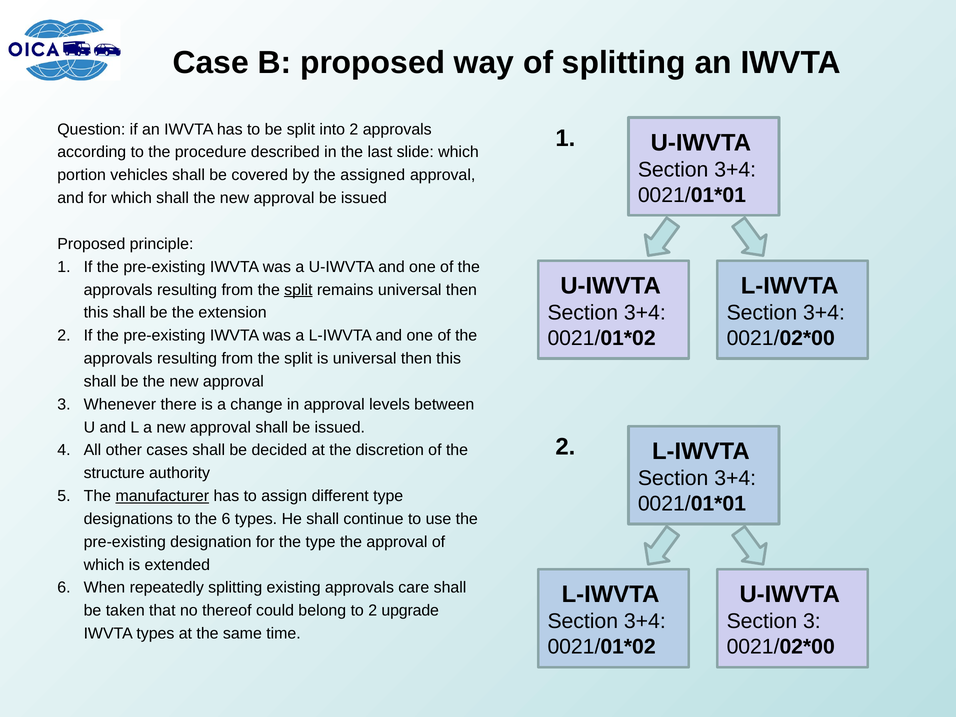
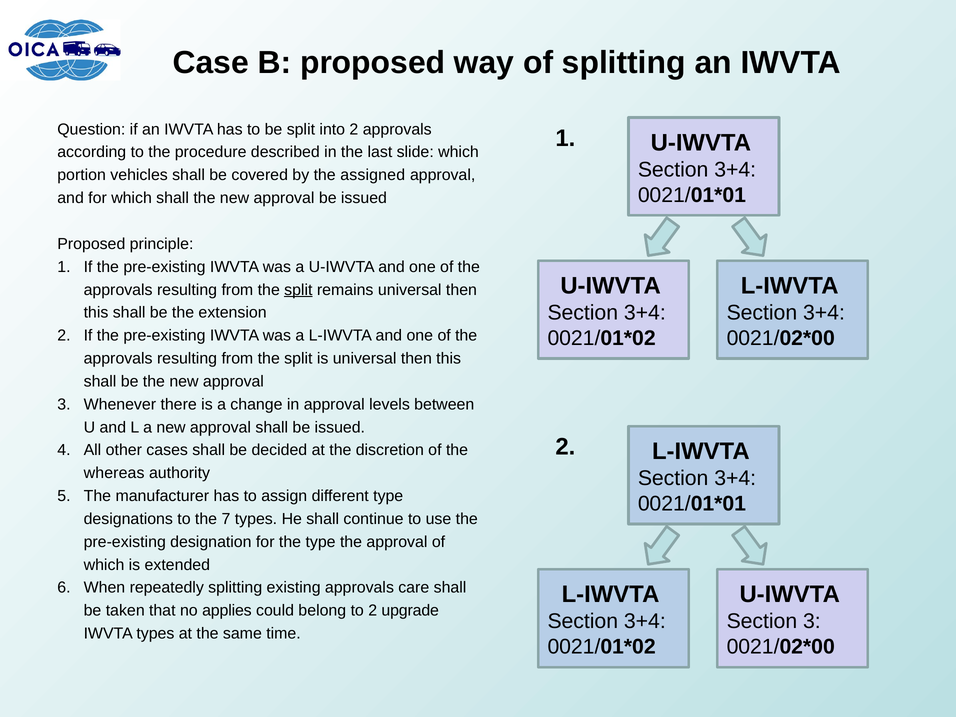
structure: structure -> whereas
manufacturer underline: present -> none
the 6: 6 -> 7
thereof: thereof -> applies
